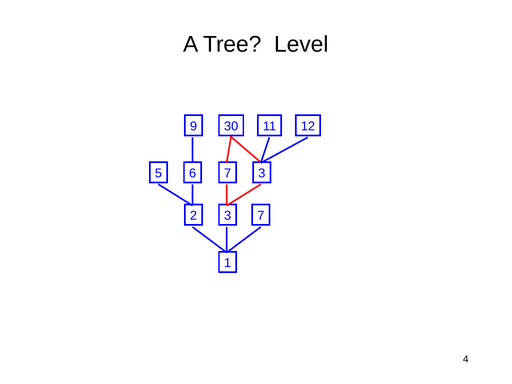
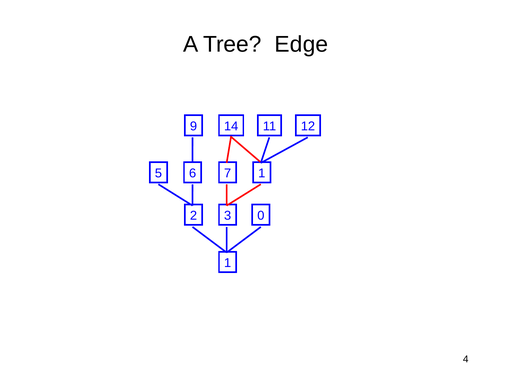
Level: Level -> Edge
30: 30 -> 14
6 3: 3 -> 1
2 3 7: 7 -> 0
